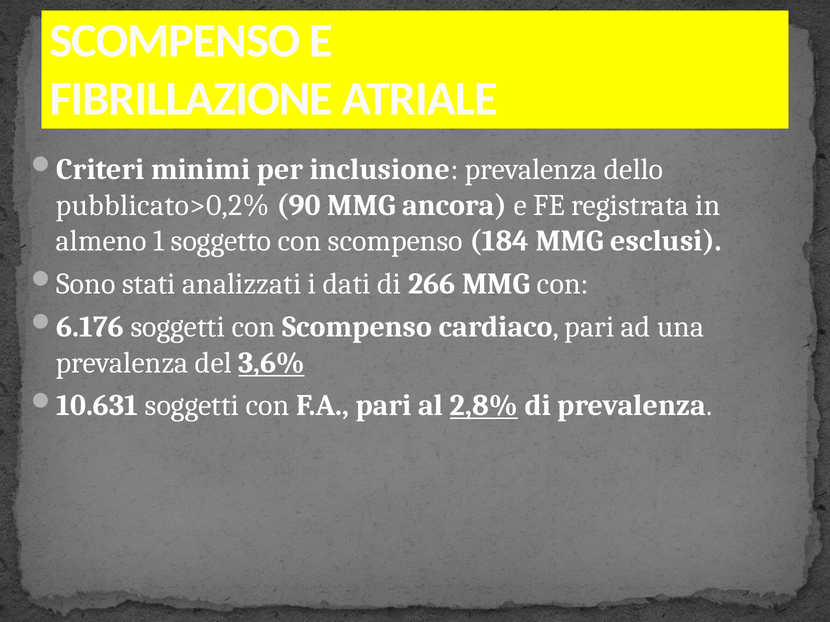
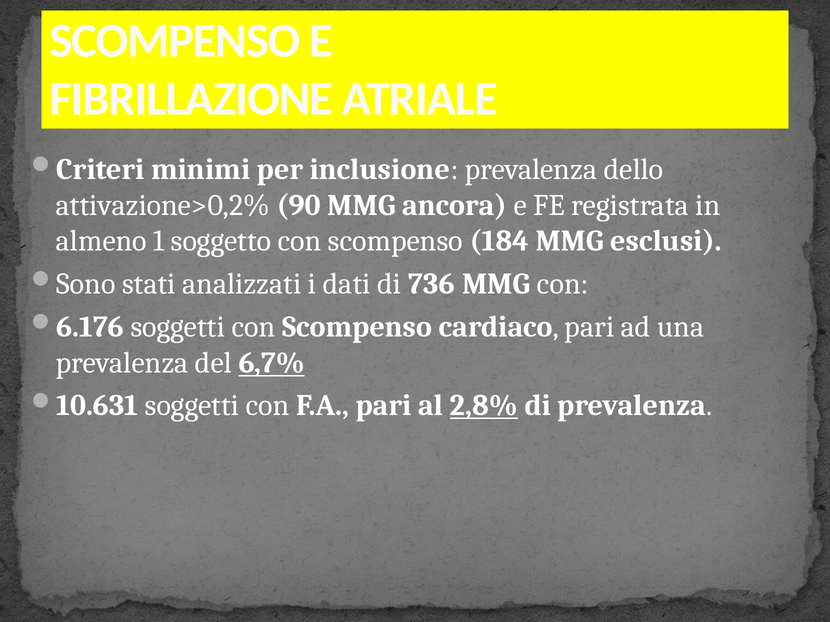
pubblicato>0,2%: pubblicato>0,2% -> attivazione>0,2%
266: 266 -> 736
3,6%: 3,6% -> 6,7%
